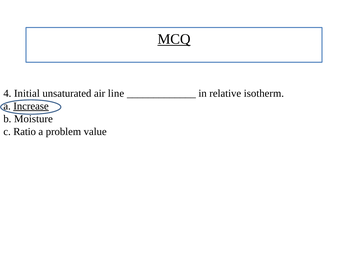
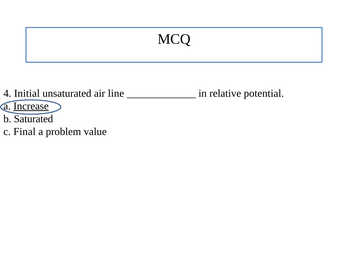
MCQ underline: present -> none
isotherm: isotherm -> potential
Moisture: Moisture -> Saturated
Ratio: Ratio -> Final
